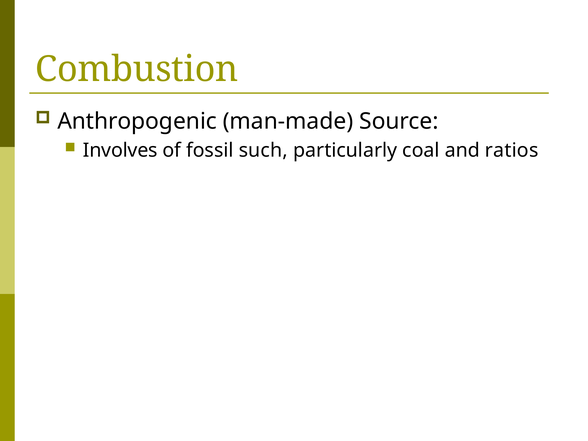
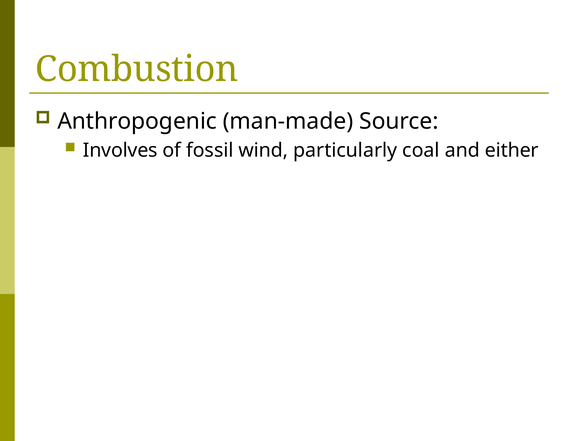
such: such -> wind
ratios: ratios -> either
